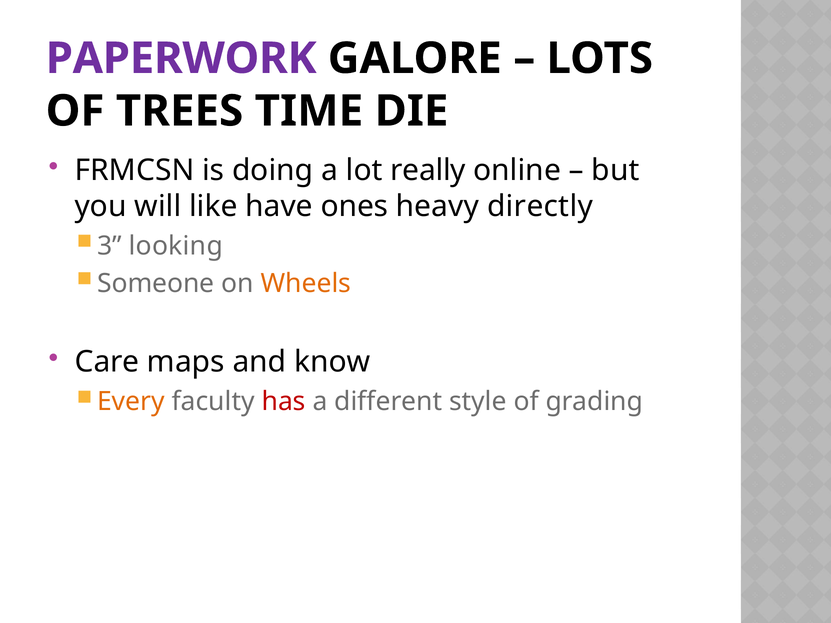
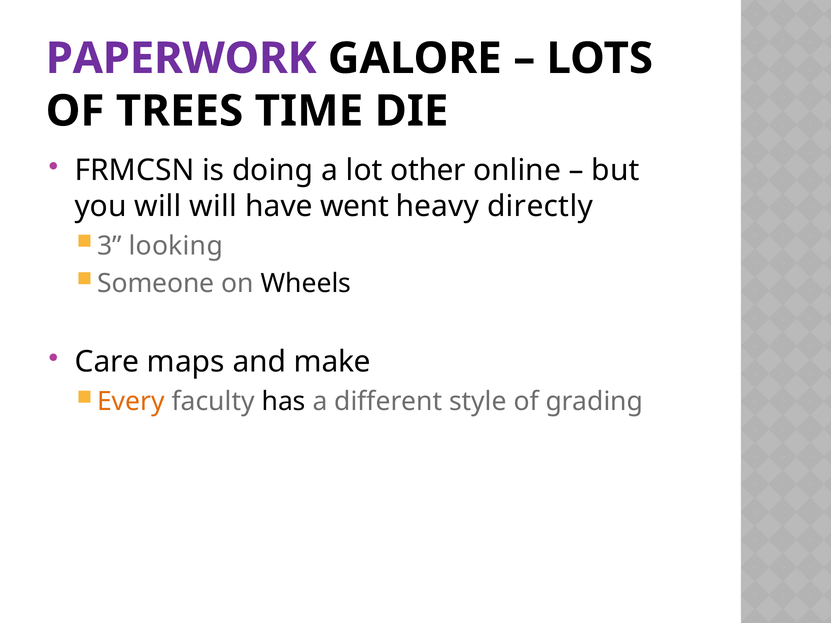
really: really -> other
will like: like -> will
ones: ones -> went
Wheels colour: orange -> black
know: know -> make
has colour: red -> black
